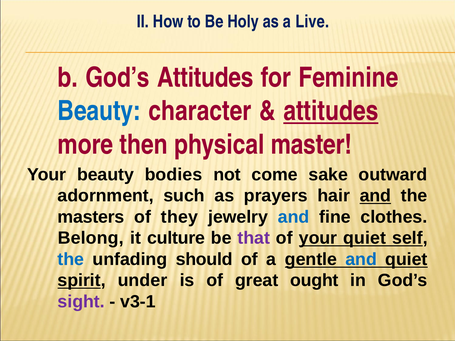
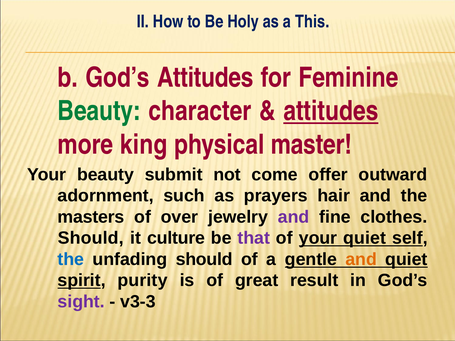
Live: Live -> This
Beauty at (99, 111) colour: blue -> green
then: then -> king
bodies: bodies -> submit
sake: sake -> offer
and at (375, 196) underline: present -> none
they: they -> over
and at (294, 217) colour: blue -> purple
Belong at (91, 238): Belong -> Should
and at (361, 260) colour: blue -> orange
under: under -> purity
ought: ought -> result
v3-1: v3-1 -> v3-3
